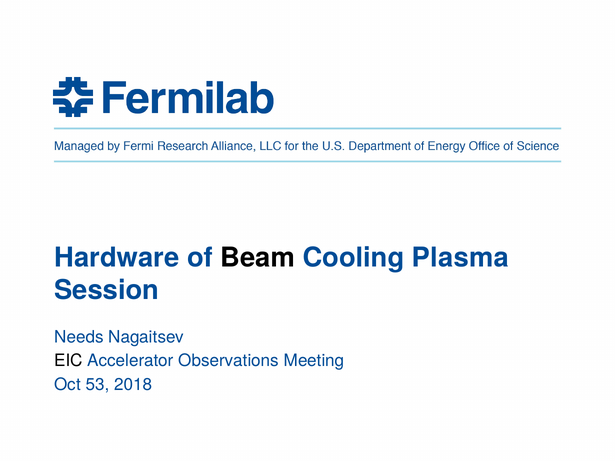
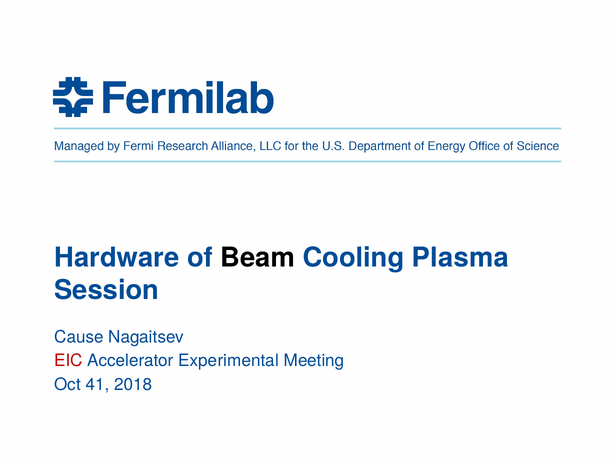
Needs: Needs -> Cause
EIC colour: black -> red
Observations: Observations -> Experimental
53: 53 -> 41
